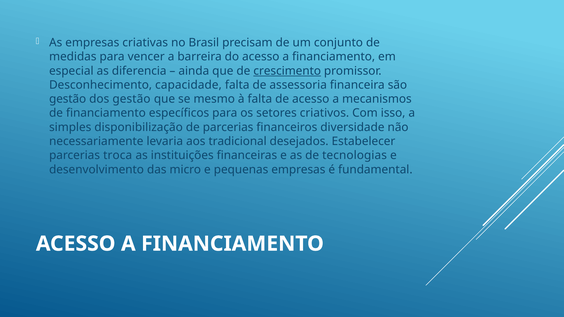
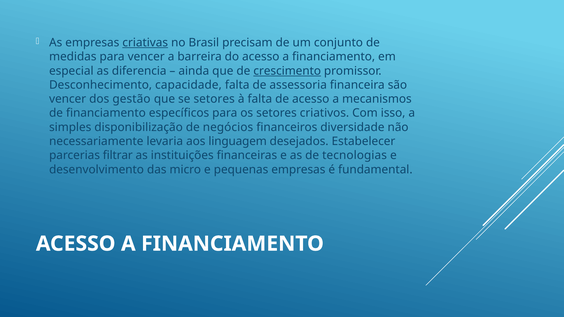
criativas underline: none -> present
gestão at (68, 99): gestão -> vencer
se mesmo: mesmo -> setores
de parcerias: parcerias -> negócios
tradicional: tradicional -> linguagem
troca: troca -> filtrar
